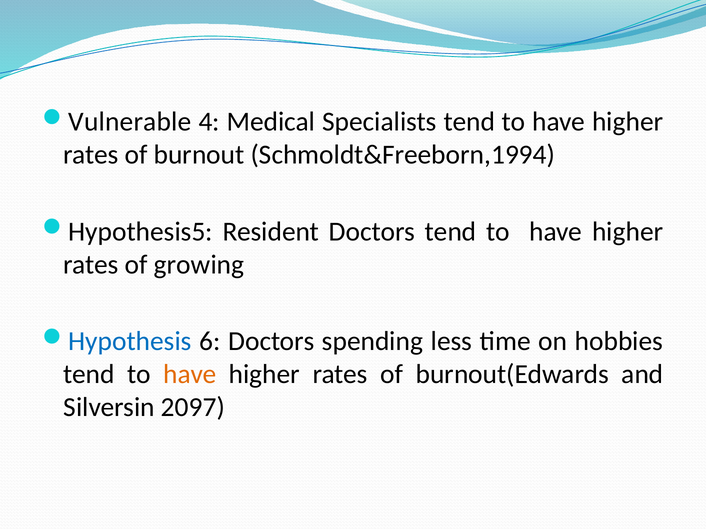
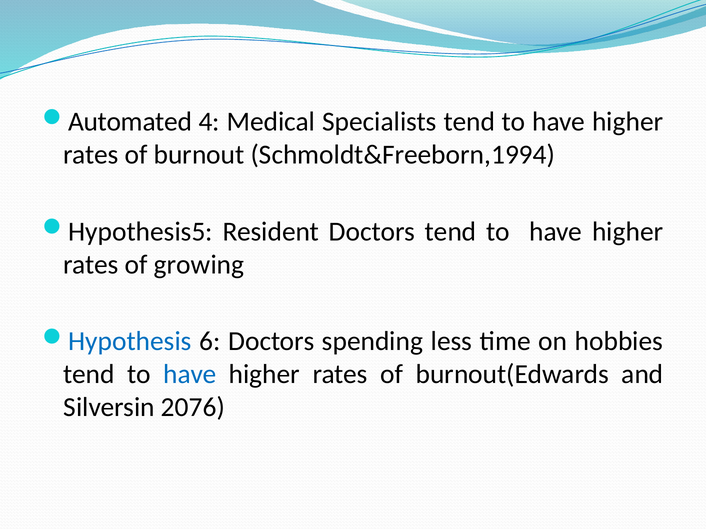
Vulnerable: Vulnerable -> Automated
have at (190, 375) colour: orange -> blue
2097: 2097 -> 2076
